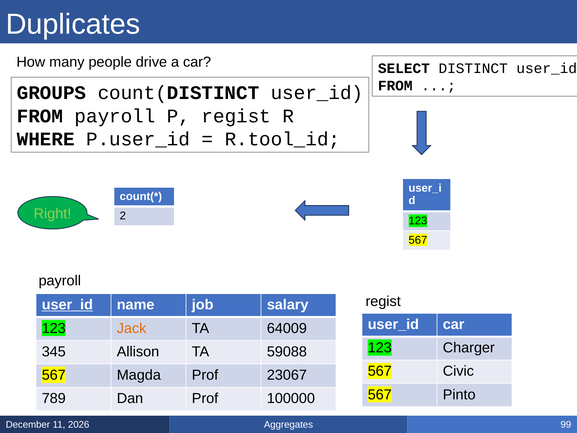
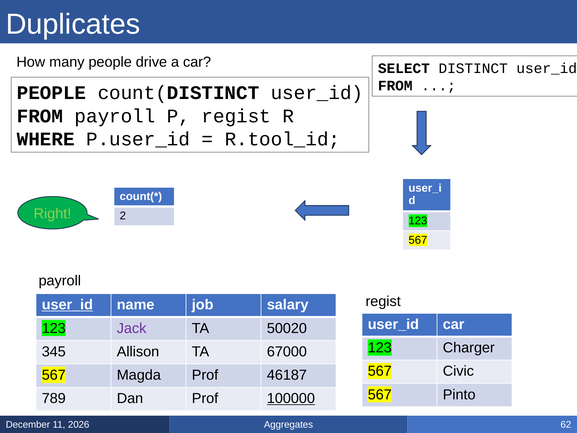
GROUPS at (52, 93): GROUPS -> PEOPLE
Jack colour: orange -> purple
64009: 64009 -> 50020
59088: 59088 -> 67000
23067: 23067 -> 46187
100000 underline: none -> present
99: 99 -> 62
